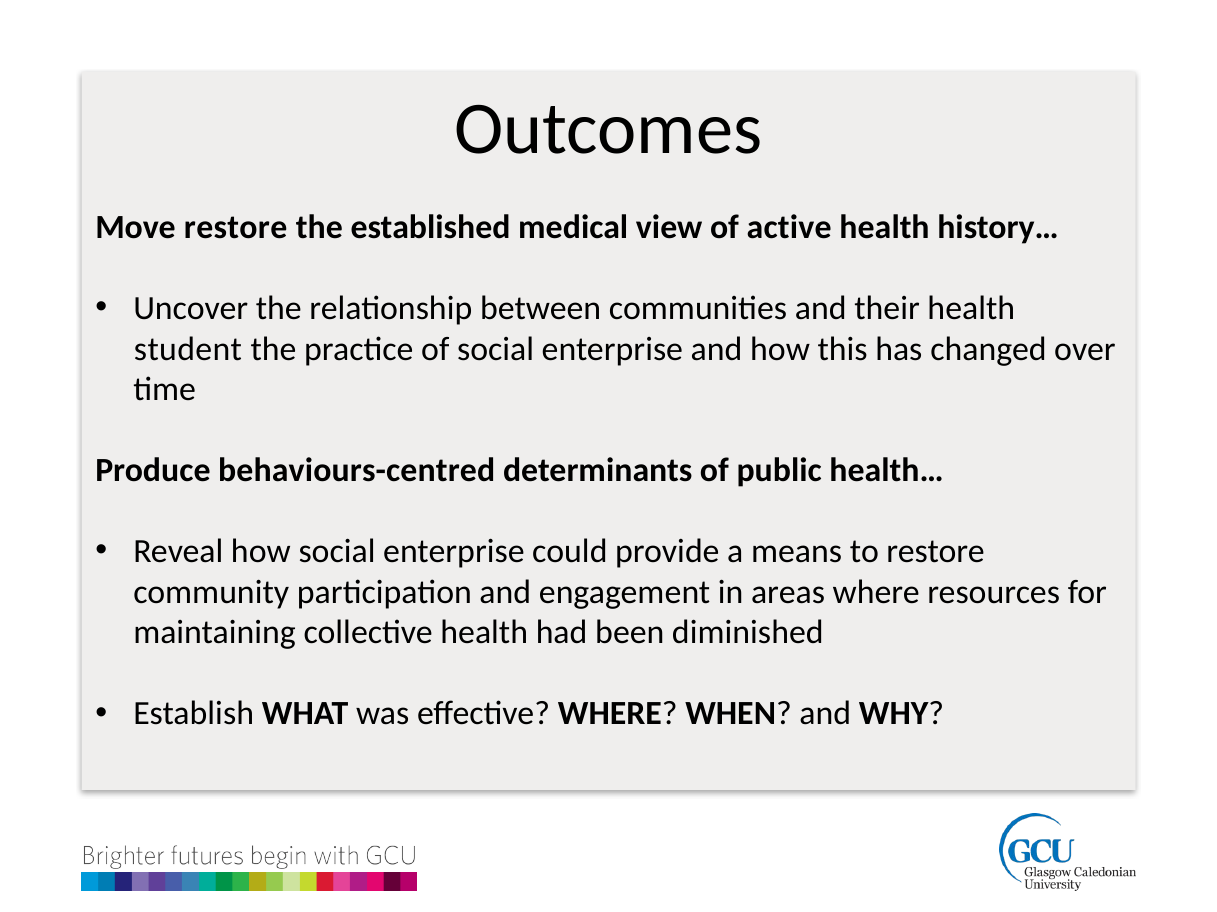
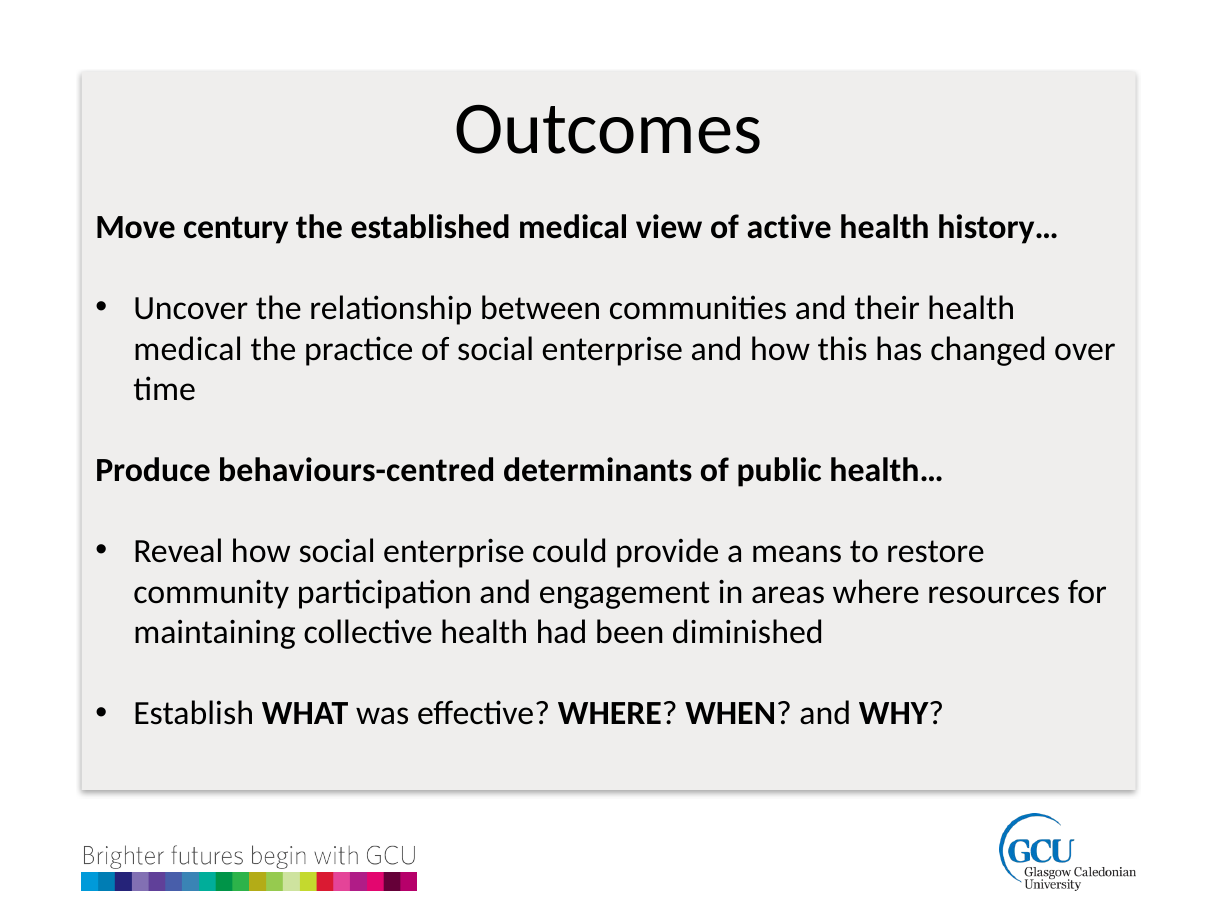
Move restore: restore -> century
student at (188, 349): student -> medical
